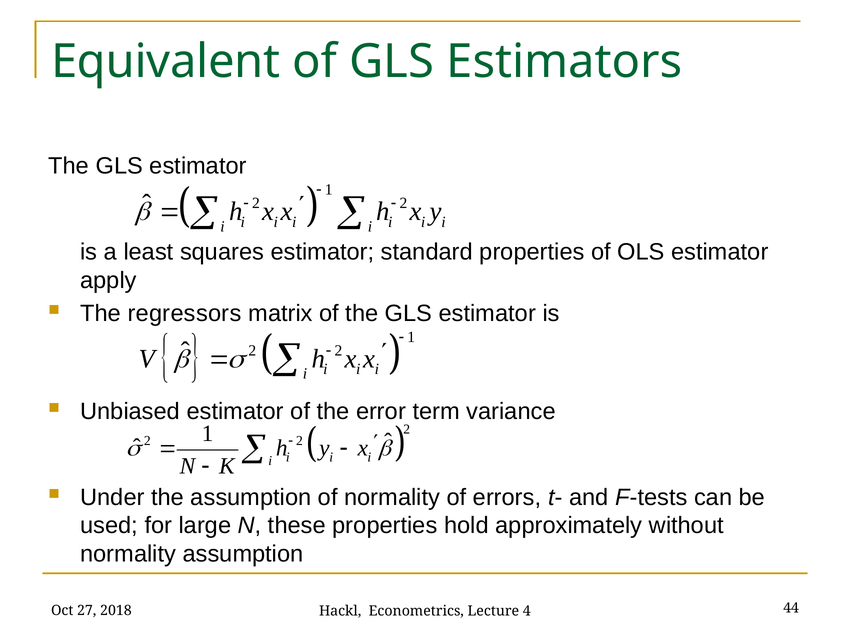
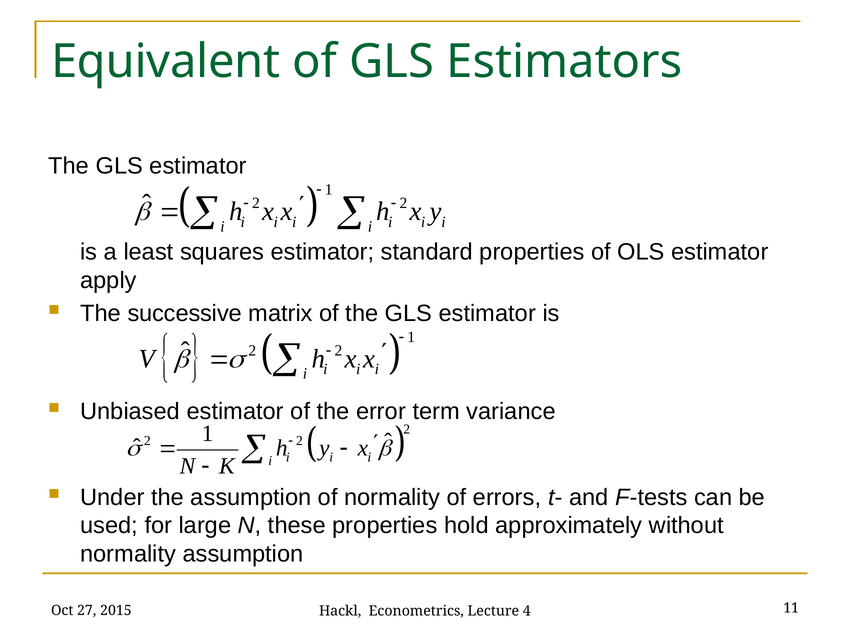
regressors: regressors -> successive
2018: 2018 -> 2015
44: 44 -> 11
